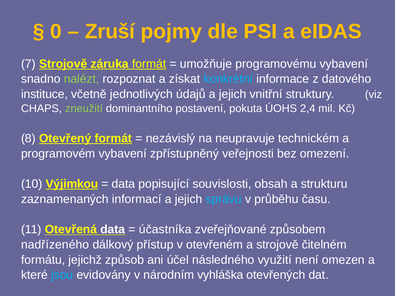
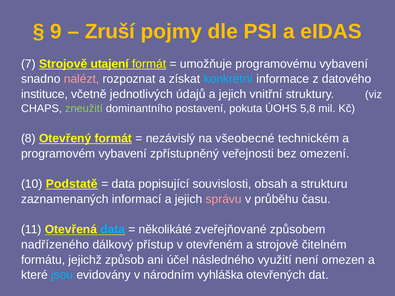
0: 0 -> 9
záruka: záruka -> utajení
nalézt colour: light green -> pink
2,4: 2,4 -> 5,8
neupravuje: neupravuje -> všeobecné
Výjimkou: Výjimkou -> Podstatě
správu colour: light blue -> pink
data at (113, 230) colour: white -> light blue
účastníka: účastníka -> několikáté
